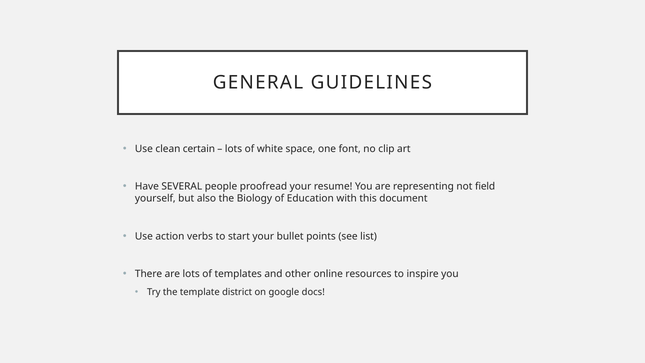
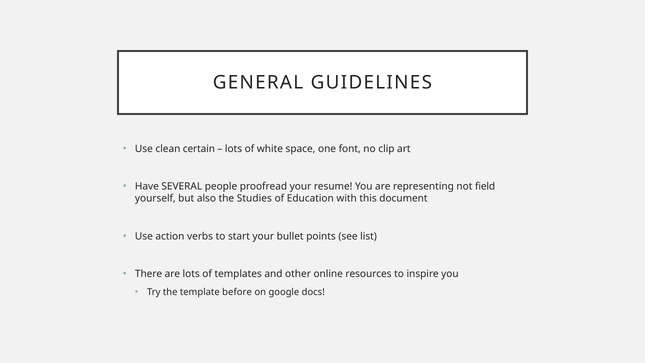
Biology: Biology -> Studies
district: district -> before
